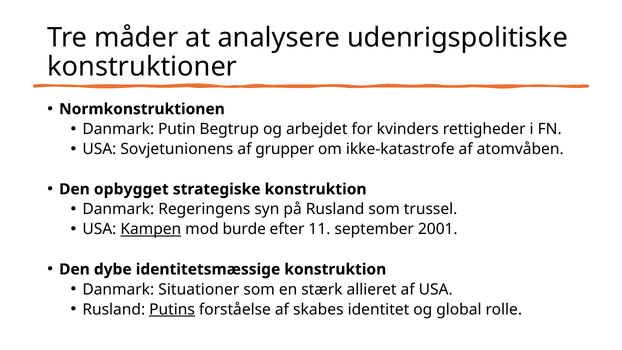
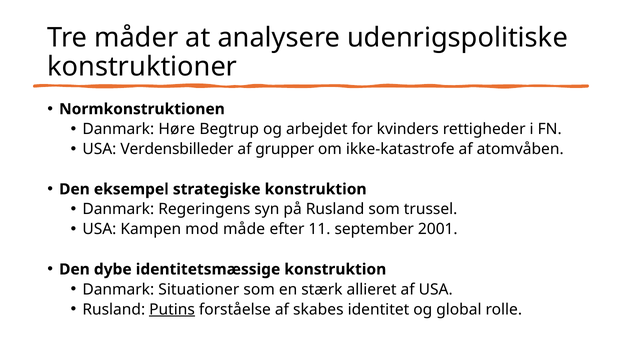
Putin: Putin -> Høre
Sovjetunionens: Sovjetunionens -> Verdensbilleder
opbygget: opbygget -> eksempel
Kampen underline: present -> none
burde: burde -> måde
